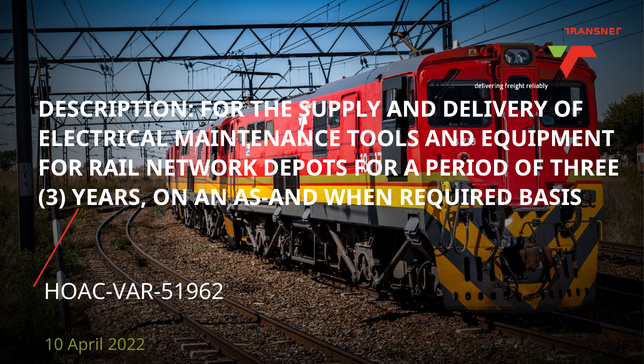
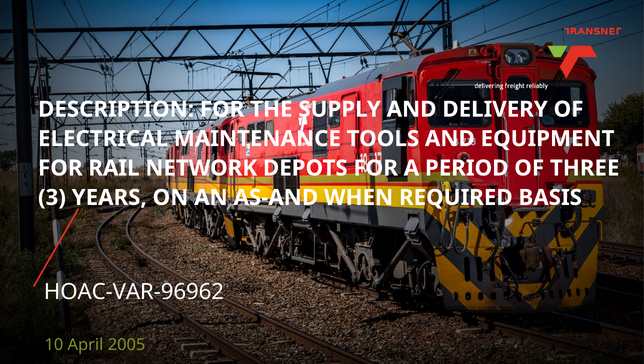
HOAC-VAR-51962: HOAC-VAR-51962 -> HOAC-VAR-96962
2022: 2022 -> 2005
